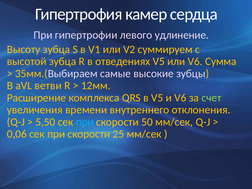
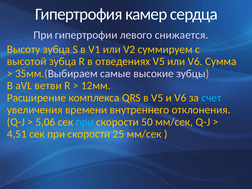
удлинение: удлинение -> снижается
счет colour: light green -> light blue
5,50: 5,50 -> 5,06
0,06: 0,06 -> 4,51
